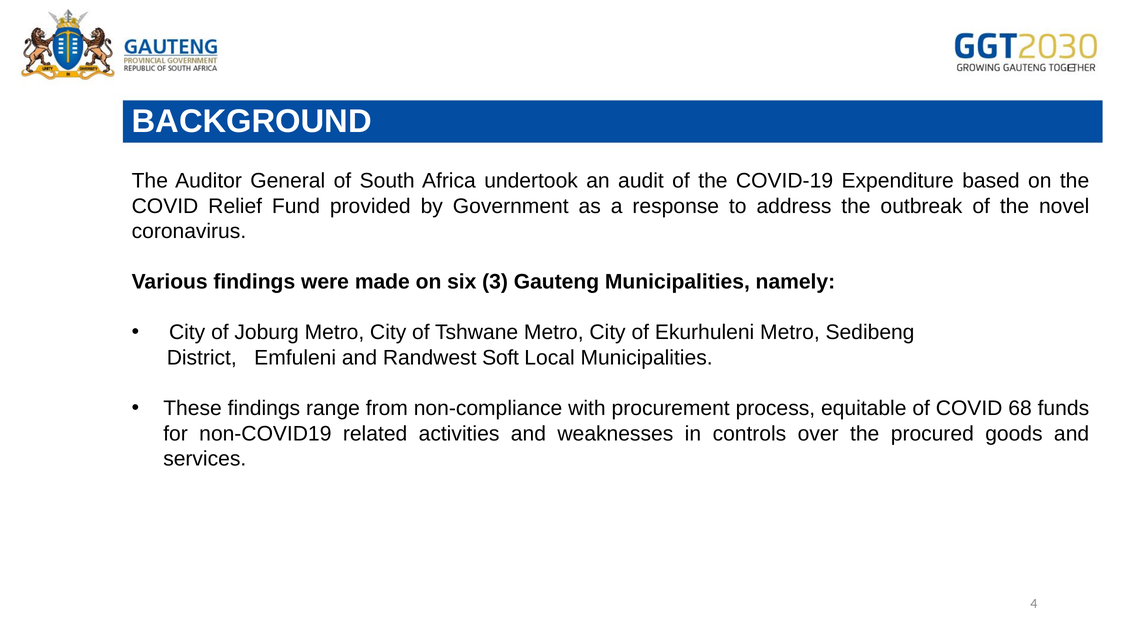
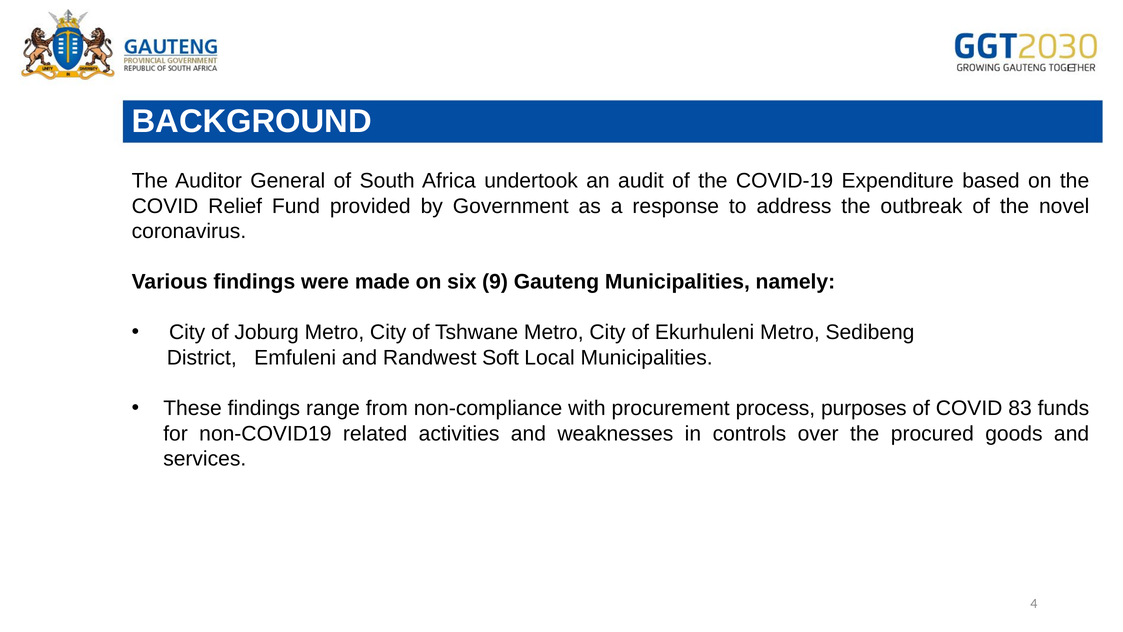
3: 3 -> 9
equitable: equitable -> purposes
68: 68 -> 83
